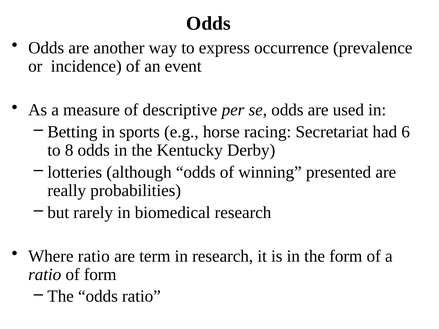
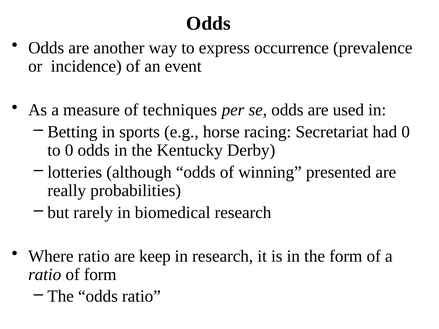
descriptive: descriptive -> techniques
had 6: 6 -> 0
to 8: 8 -> 0
term: term -> keep
